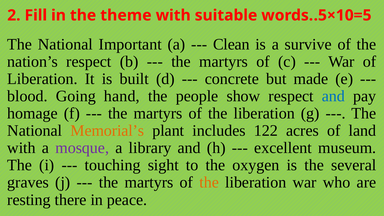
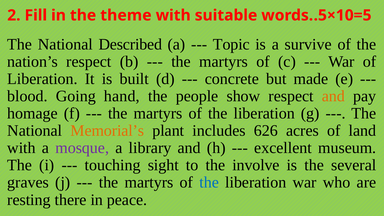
Important: Important -> Described
Clean: Clean -> Topic
and at (333, 96) colour: blue -> orange
122: 122 -> 626
oxygen: oxygen -> involve
the at (209, 182) colour: orange -> blue
